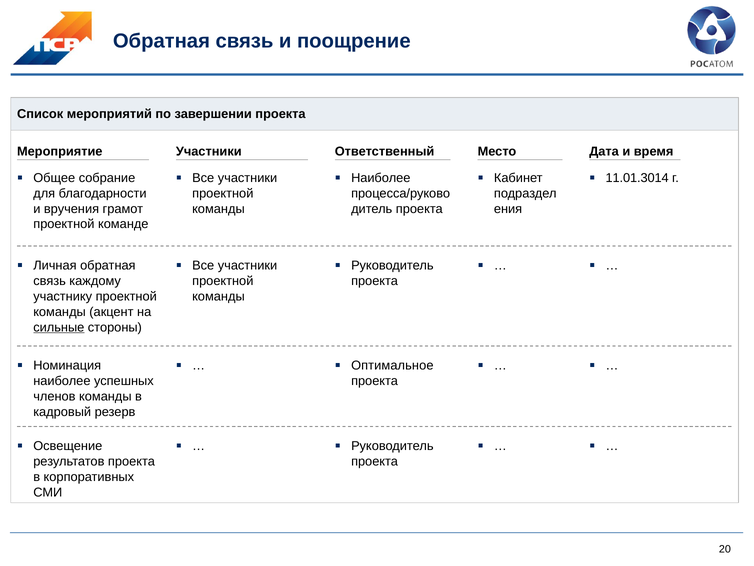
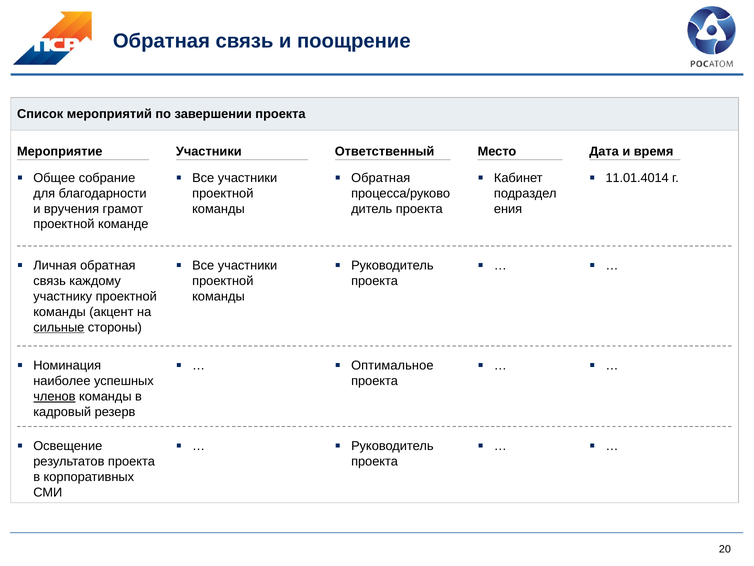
Наиболее at (381, 178): Наиболее -> Обратная
11.01.3014: 11.01.3014 -> 11.01.4014
членов underline: none -> present
